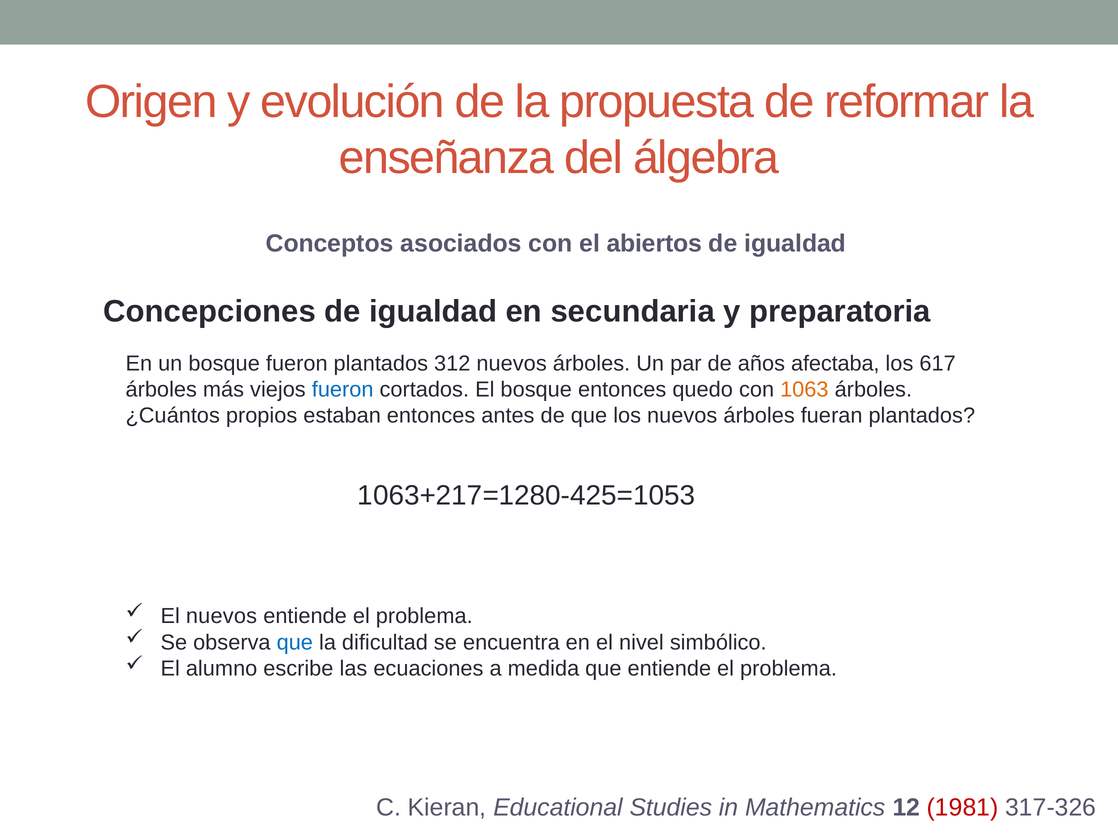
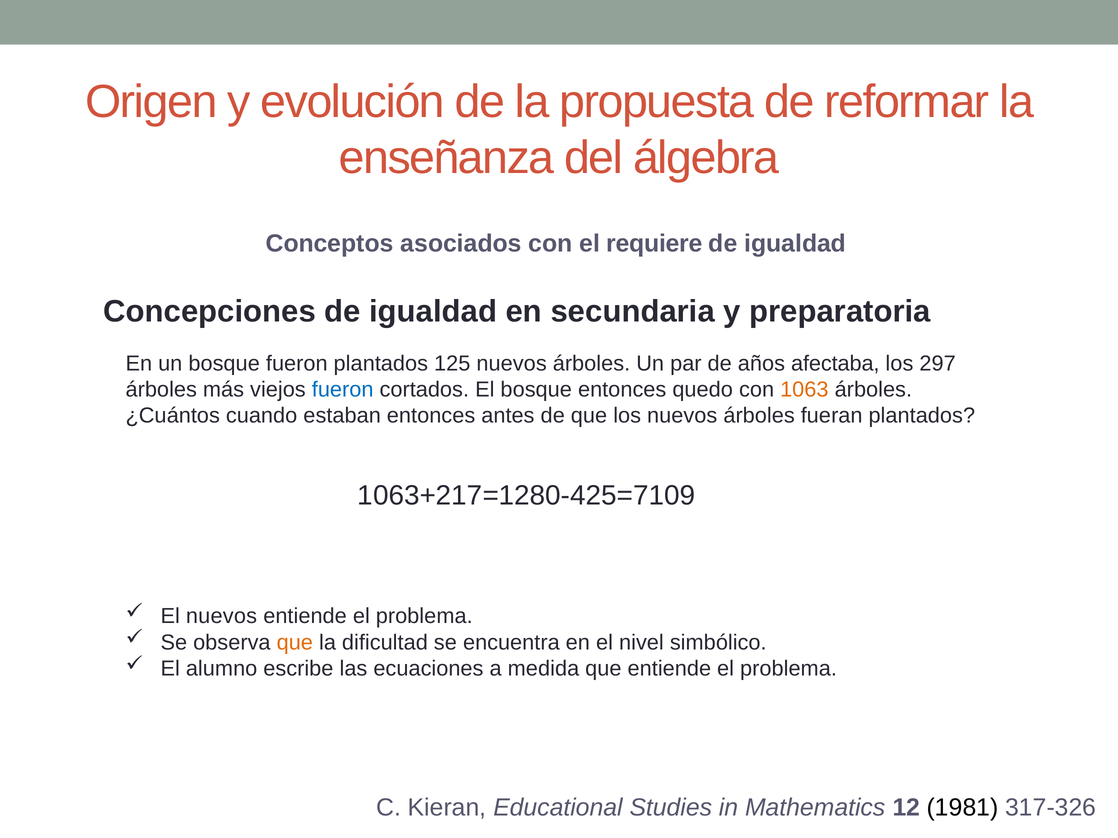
abiertos: abiertos -> requiere
312: 312 -> 125
617: 617 -> 297
propios: propios -> cuando
1063+217=1280-425=1053: 1063+217=1280-425=1053 -> 1063+217=1280-425=7109
que at (295, 643) colour: blue -> orange
1981 colour: red -> black
